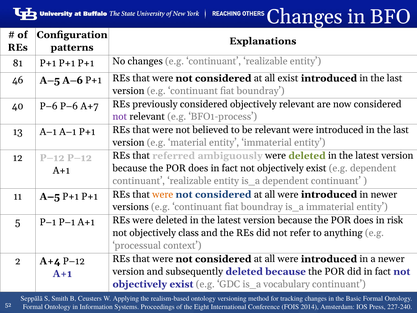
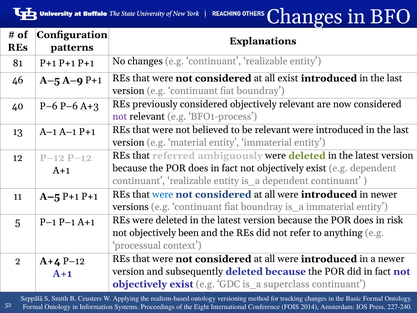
A–6: A–6 -> A–9
A+7: A+7 -> A+3
were at (163, 194) colour: orange -> blue
class: class -> been
vocabulary: vocabulary -> superclass
